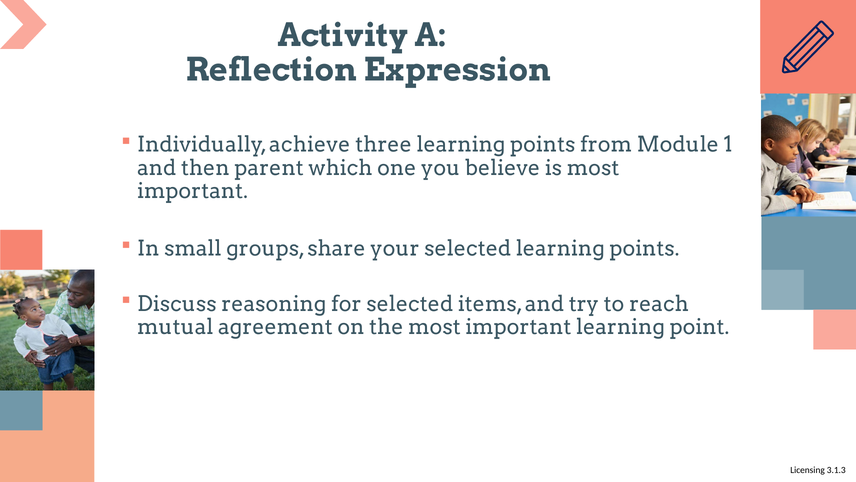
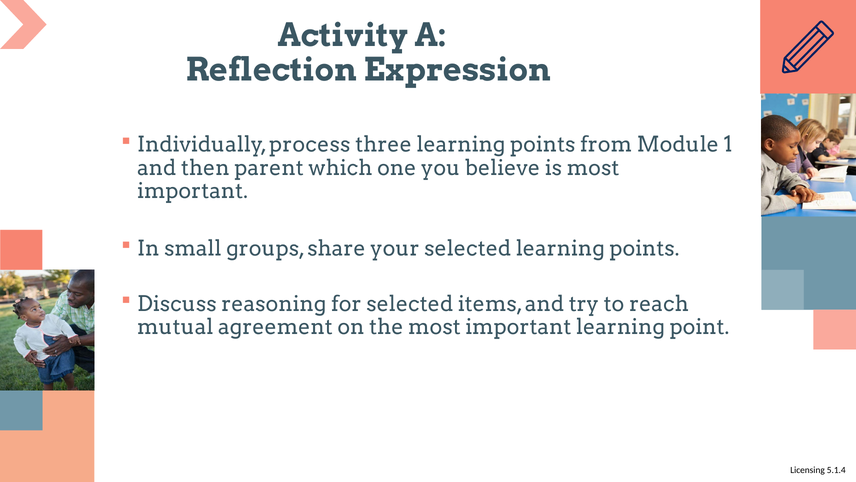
achieve: achieve -> process
3.1.3: 3.1.3 -> 5.1.4
